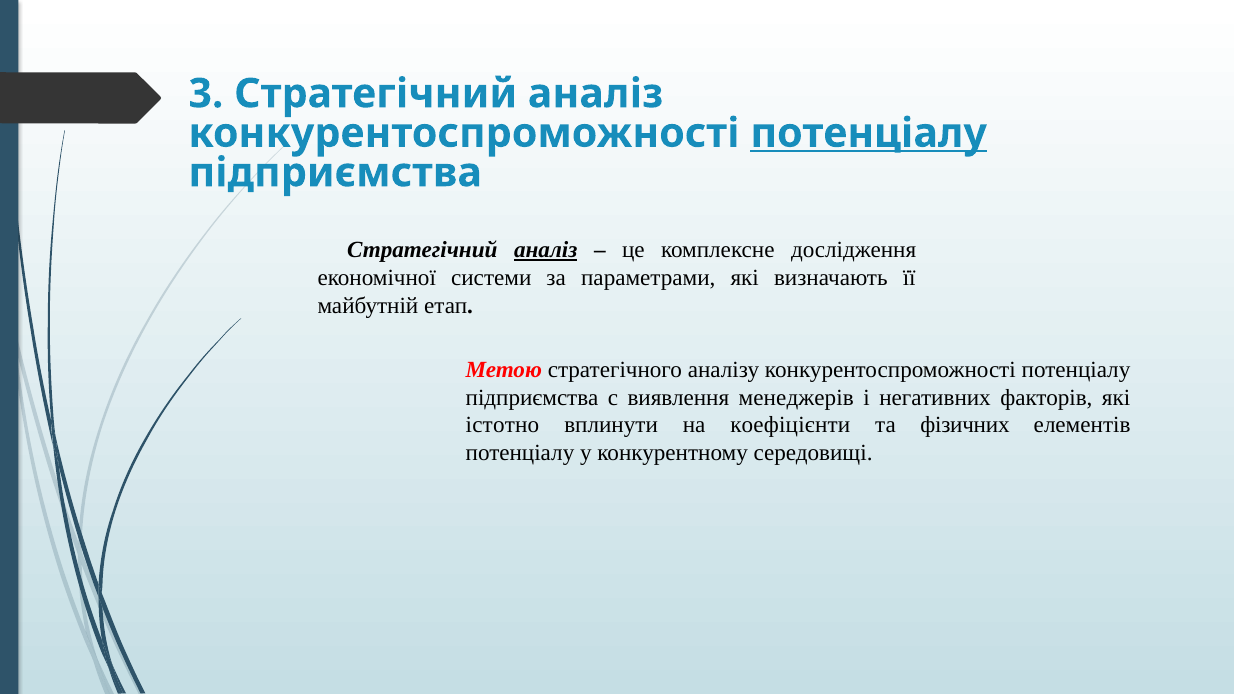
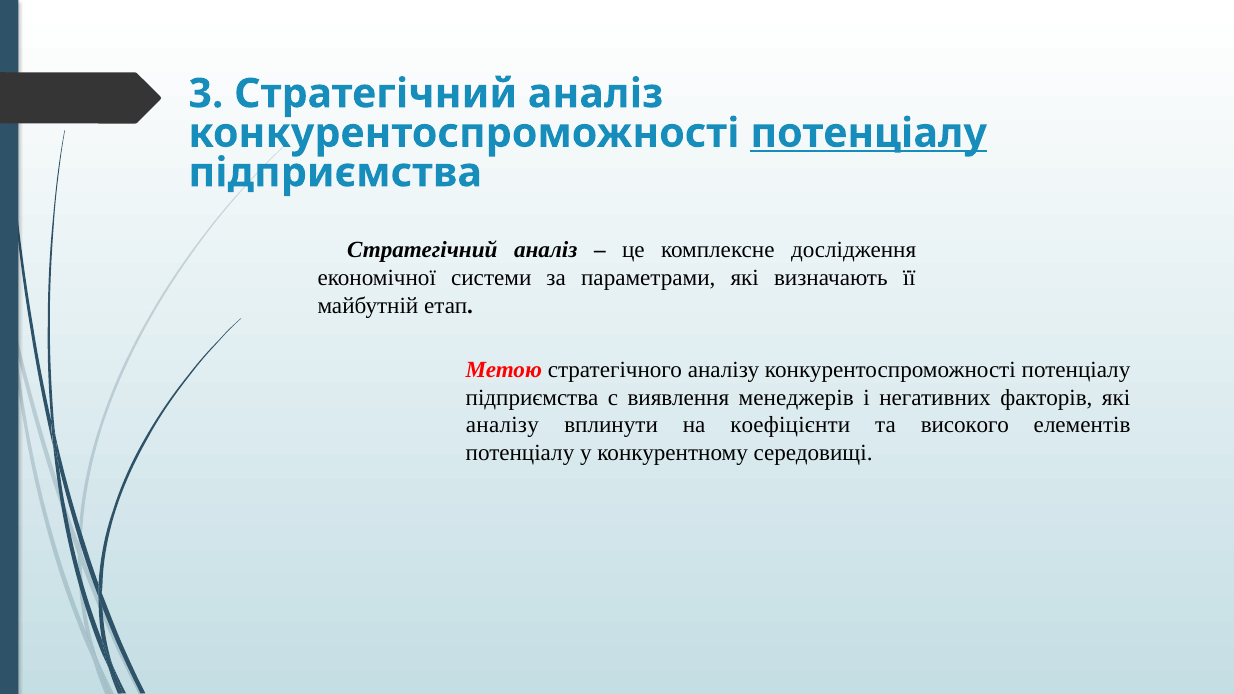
аналіз at (546, 250) underline: present -> none
істотно at (502, 425): істотно -> аналізу
фізичних: фізичних -> високого
